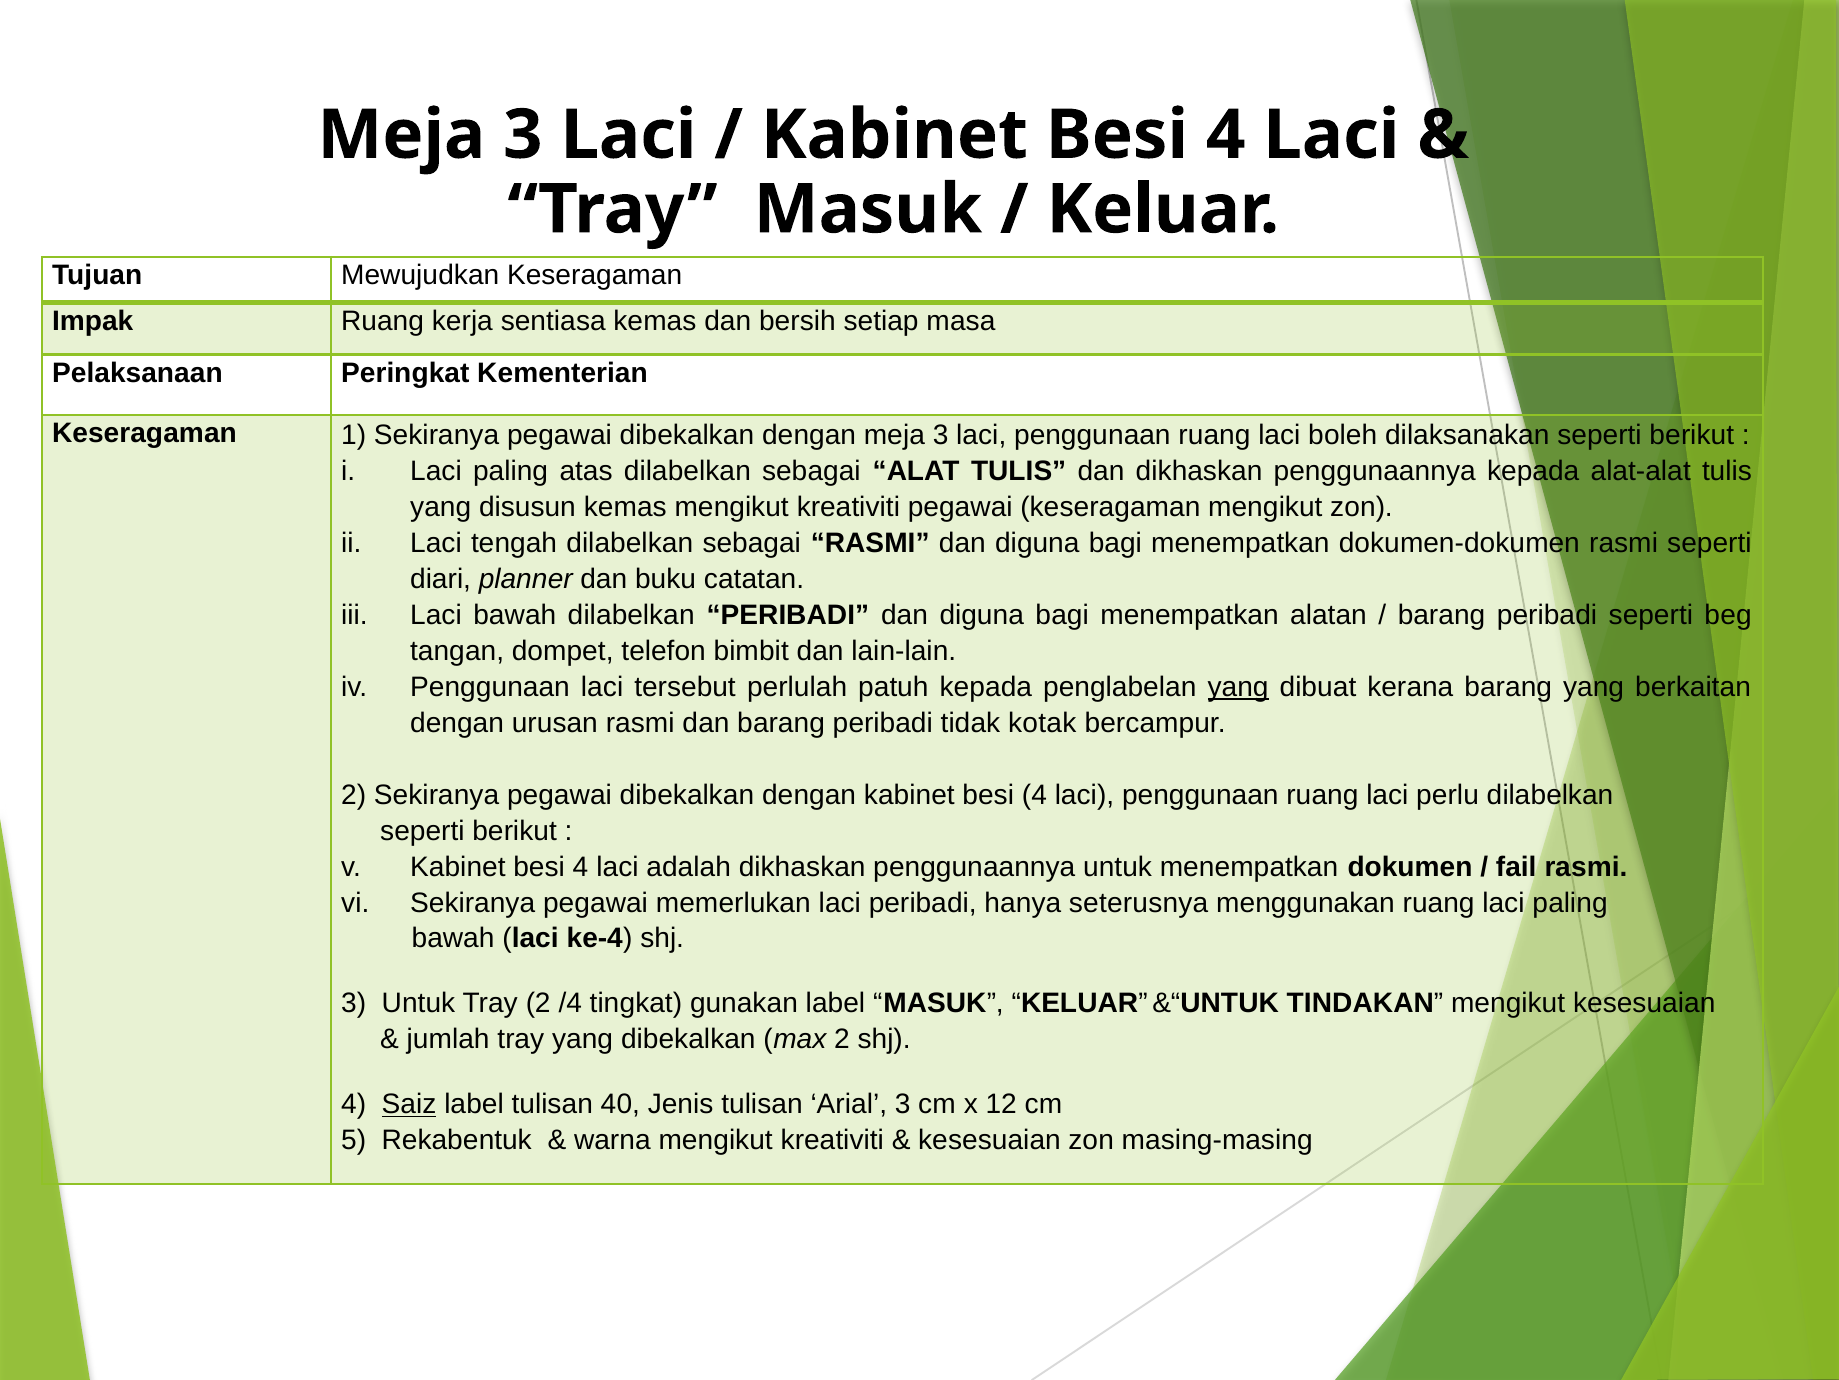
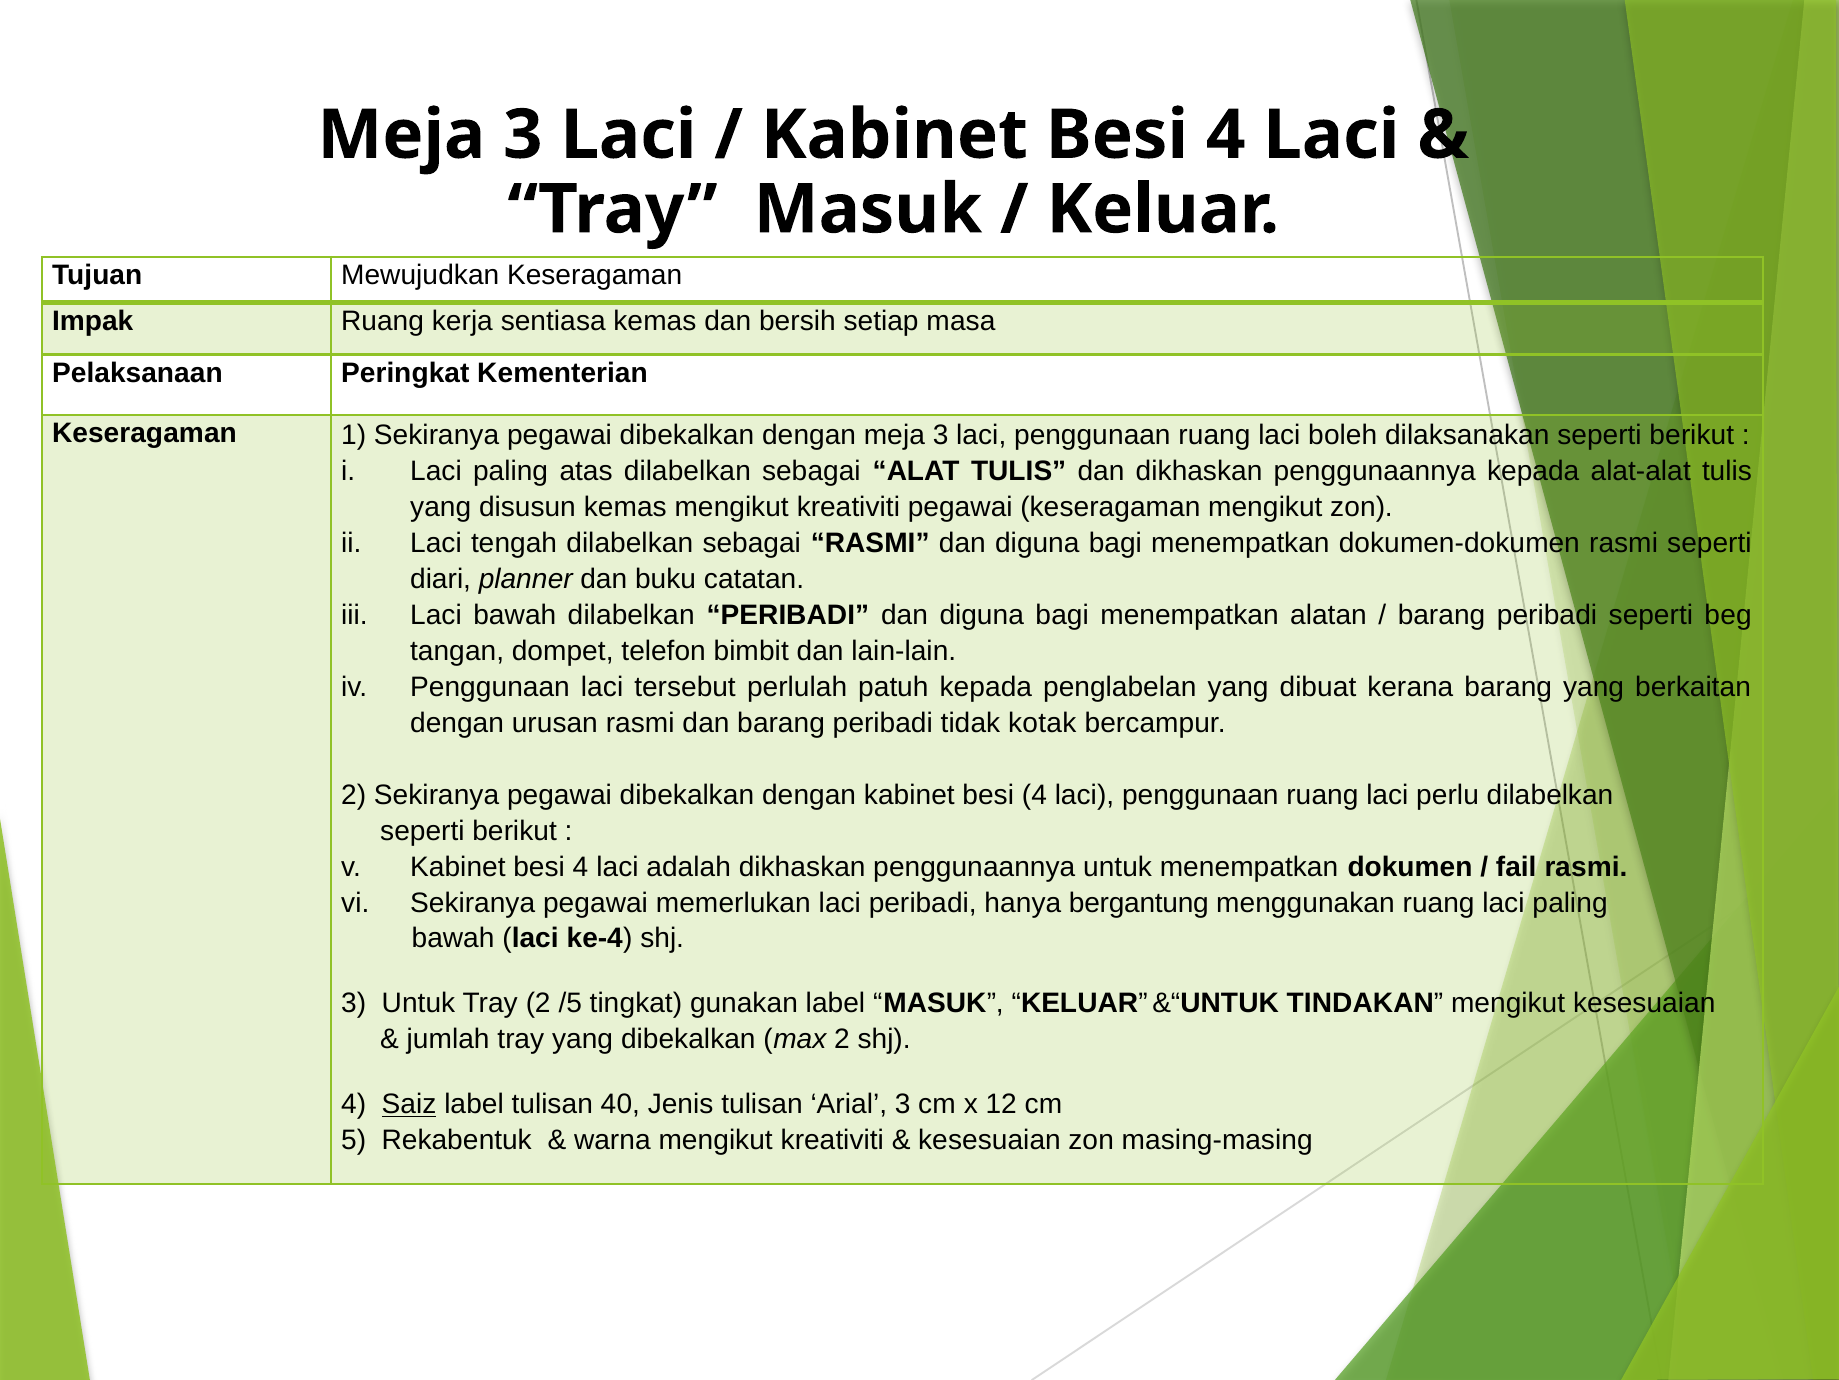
yang at (1238, 687) underline: present -> none
seterusnya: seterusnya -> bergantung
/4: /4 -> /5
